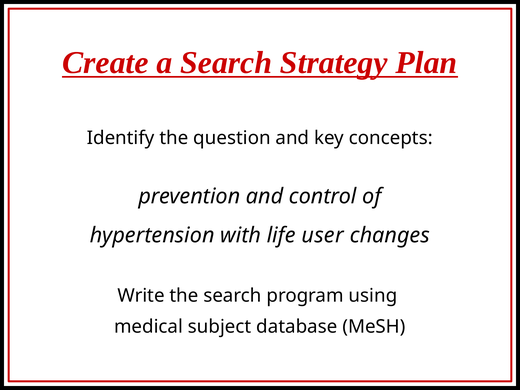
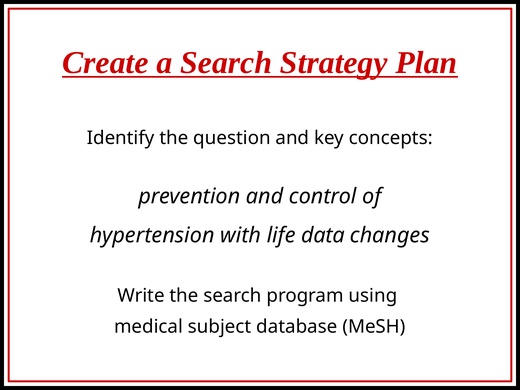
user: user -> data
